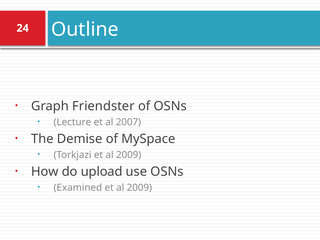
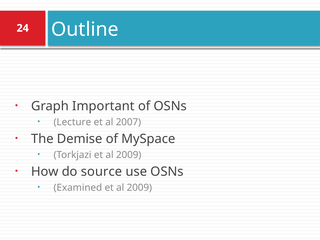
Friendster: Friendster -> Important
upload: upload -> source
